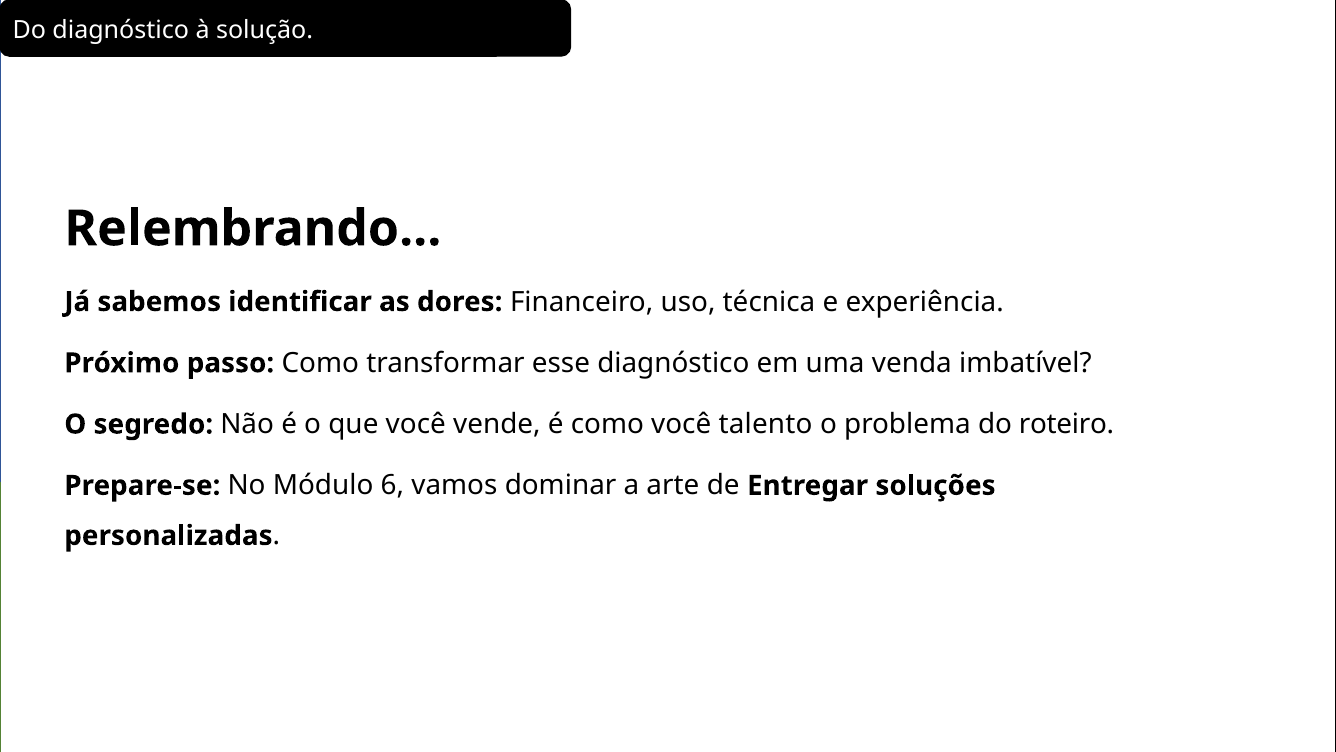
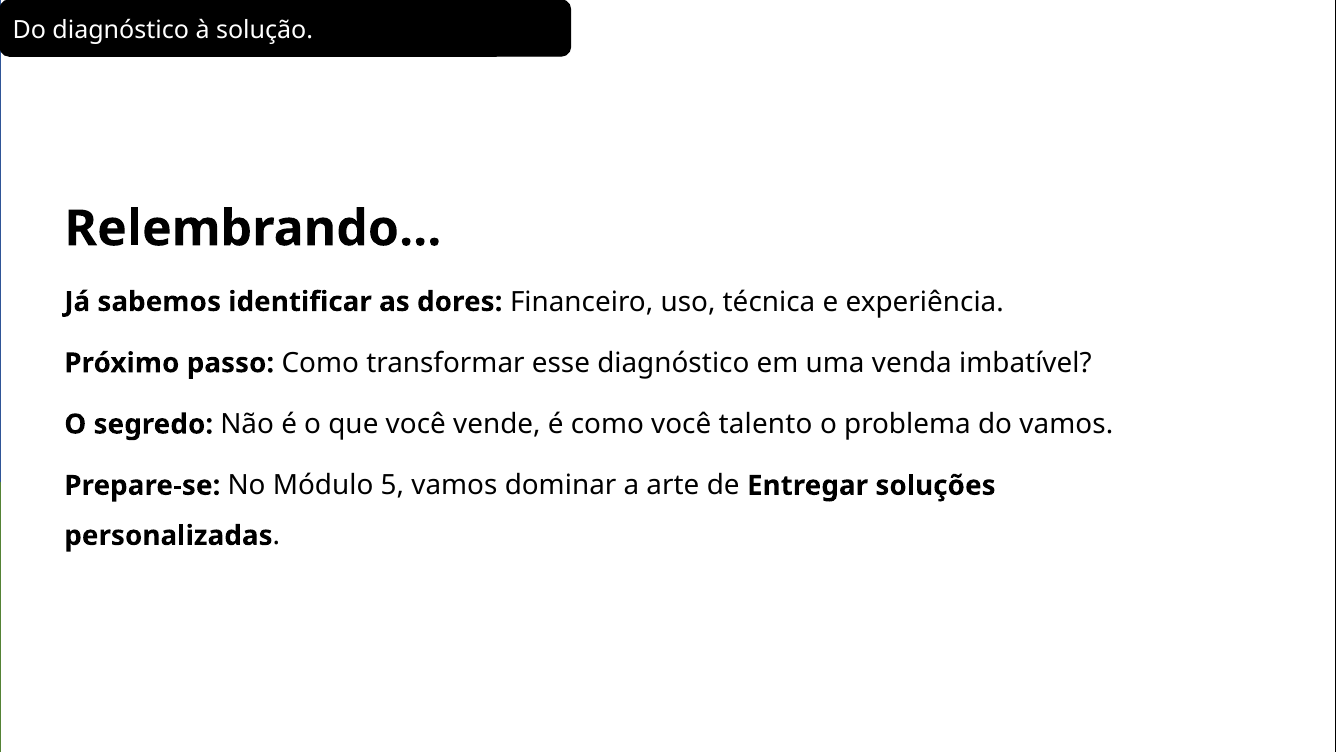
do roteiro: roteiro -> vamos
6: 6 -> 5
